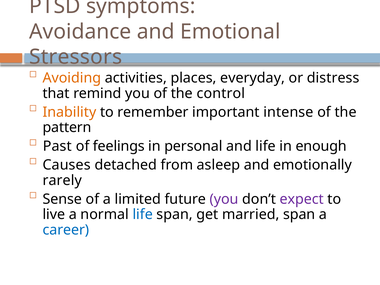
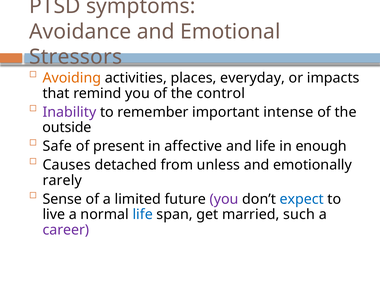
distress: distress -> impacts
Inability colour: orange -> purple
pattern: pattern -> outside
Past: Past -> Safe
feelings: feelings -> present
personal: personal -> affective
asleep: asleep -> unless
expect colour: purple -> blue
married span: span -> such
career colour: blue -> purple
